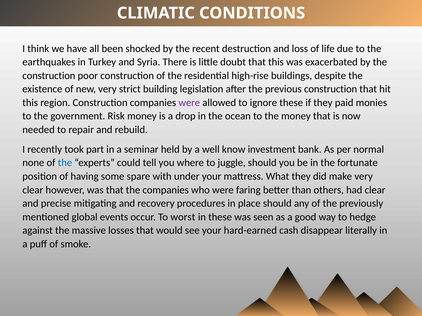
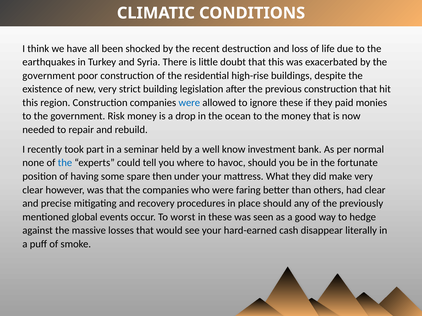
construction at (49, 76): construction -> government
were at (189, 103) colour: purple -> blue
juggle: juggle -> havoc
with: with -> then
